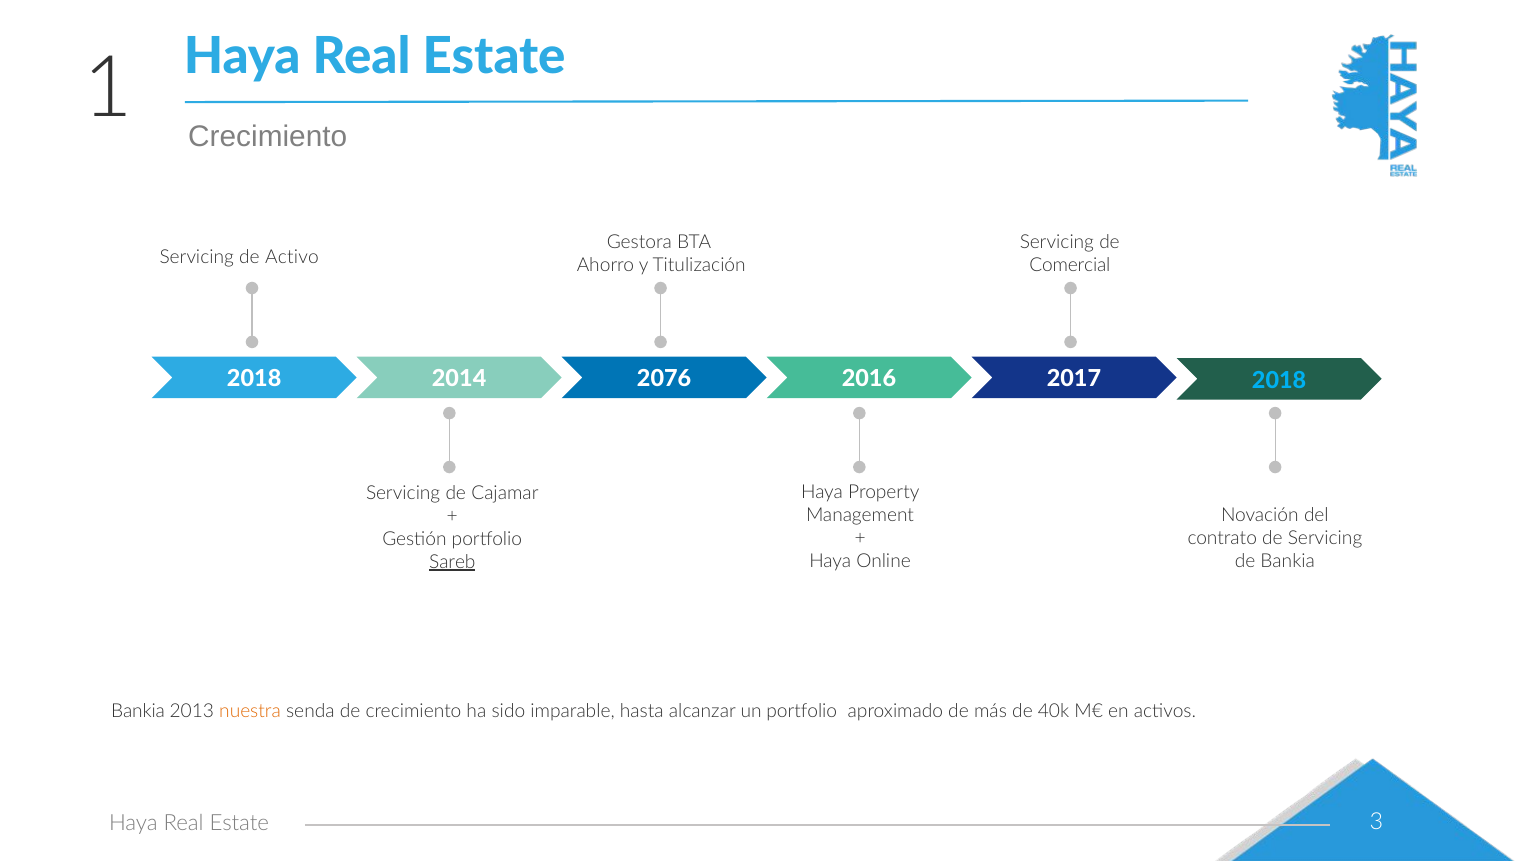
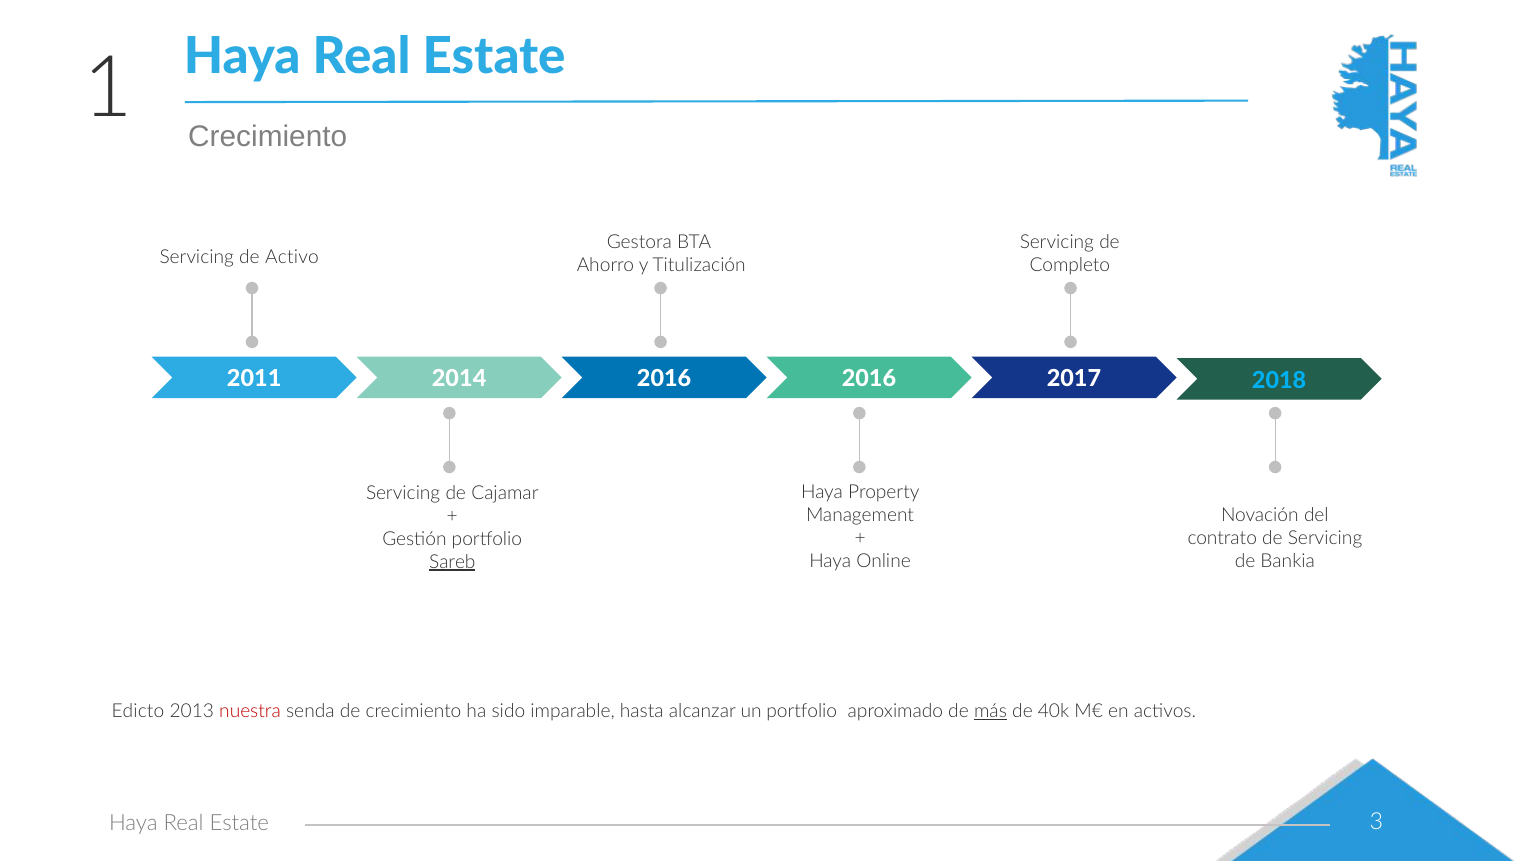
Comercial: Comercial -> Completo
2018 at (254, 379): 2018 -> 2011
2014 2076: 2076 -> 2016
Bankia at (138, 712): Bankia -> Edicto
nuestra colour: orange -> red
más underline: none -> present
